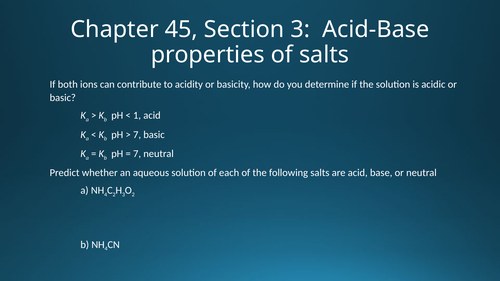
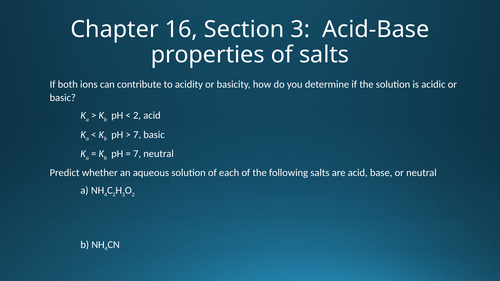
45: 45 -> 16
1 at (137, 116): 1 -> 2
